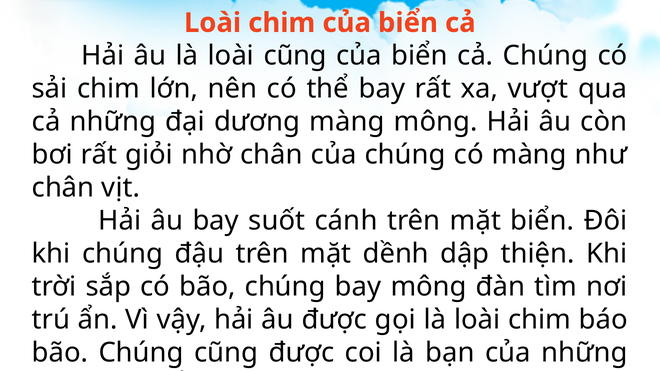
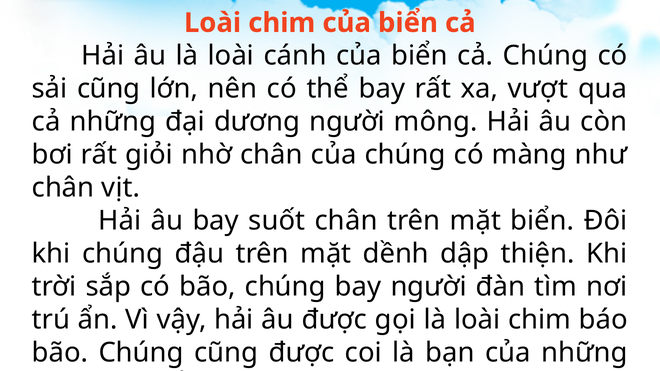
loài cũng: cũng -> cánh
sải chim: chim -> cũng
dương màng: màng -> người
suốt cánh: cánh -> chân
bay mông: mông -> người
